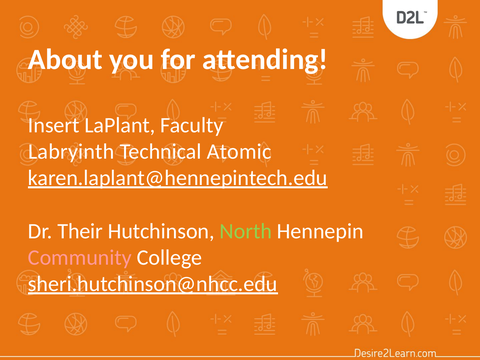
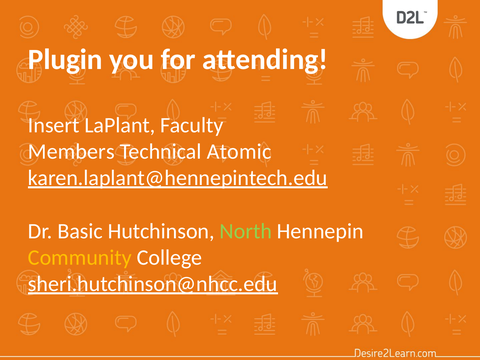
About: About -> Plugin
Labryinth: Labryinth -> Members
Their: Their -> Basic
Community colour: pink -> yellow
